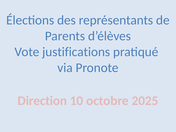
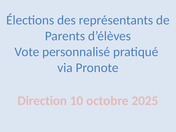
justifications: justifications -> personnalisé
